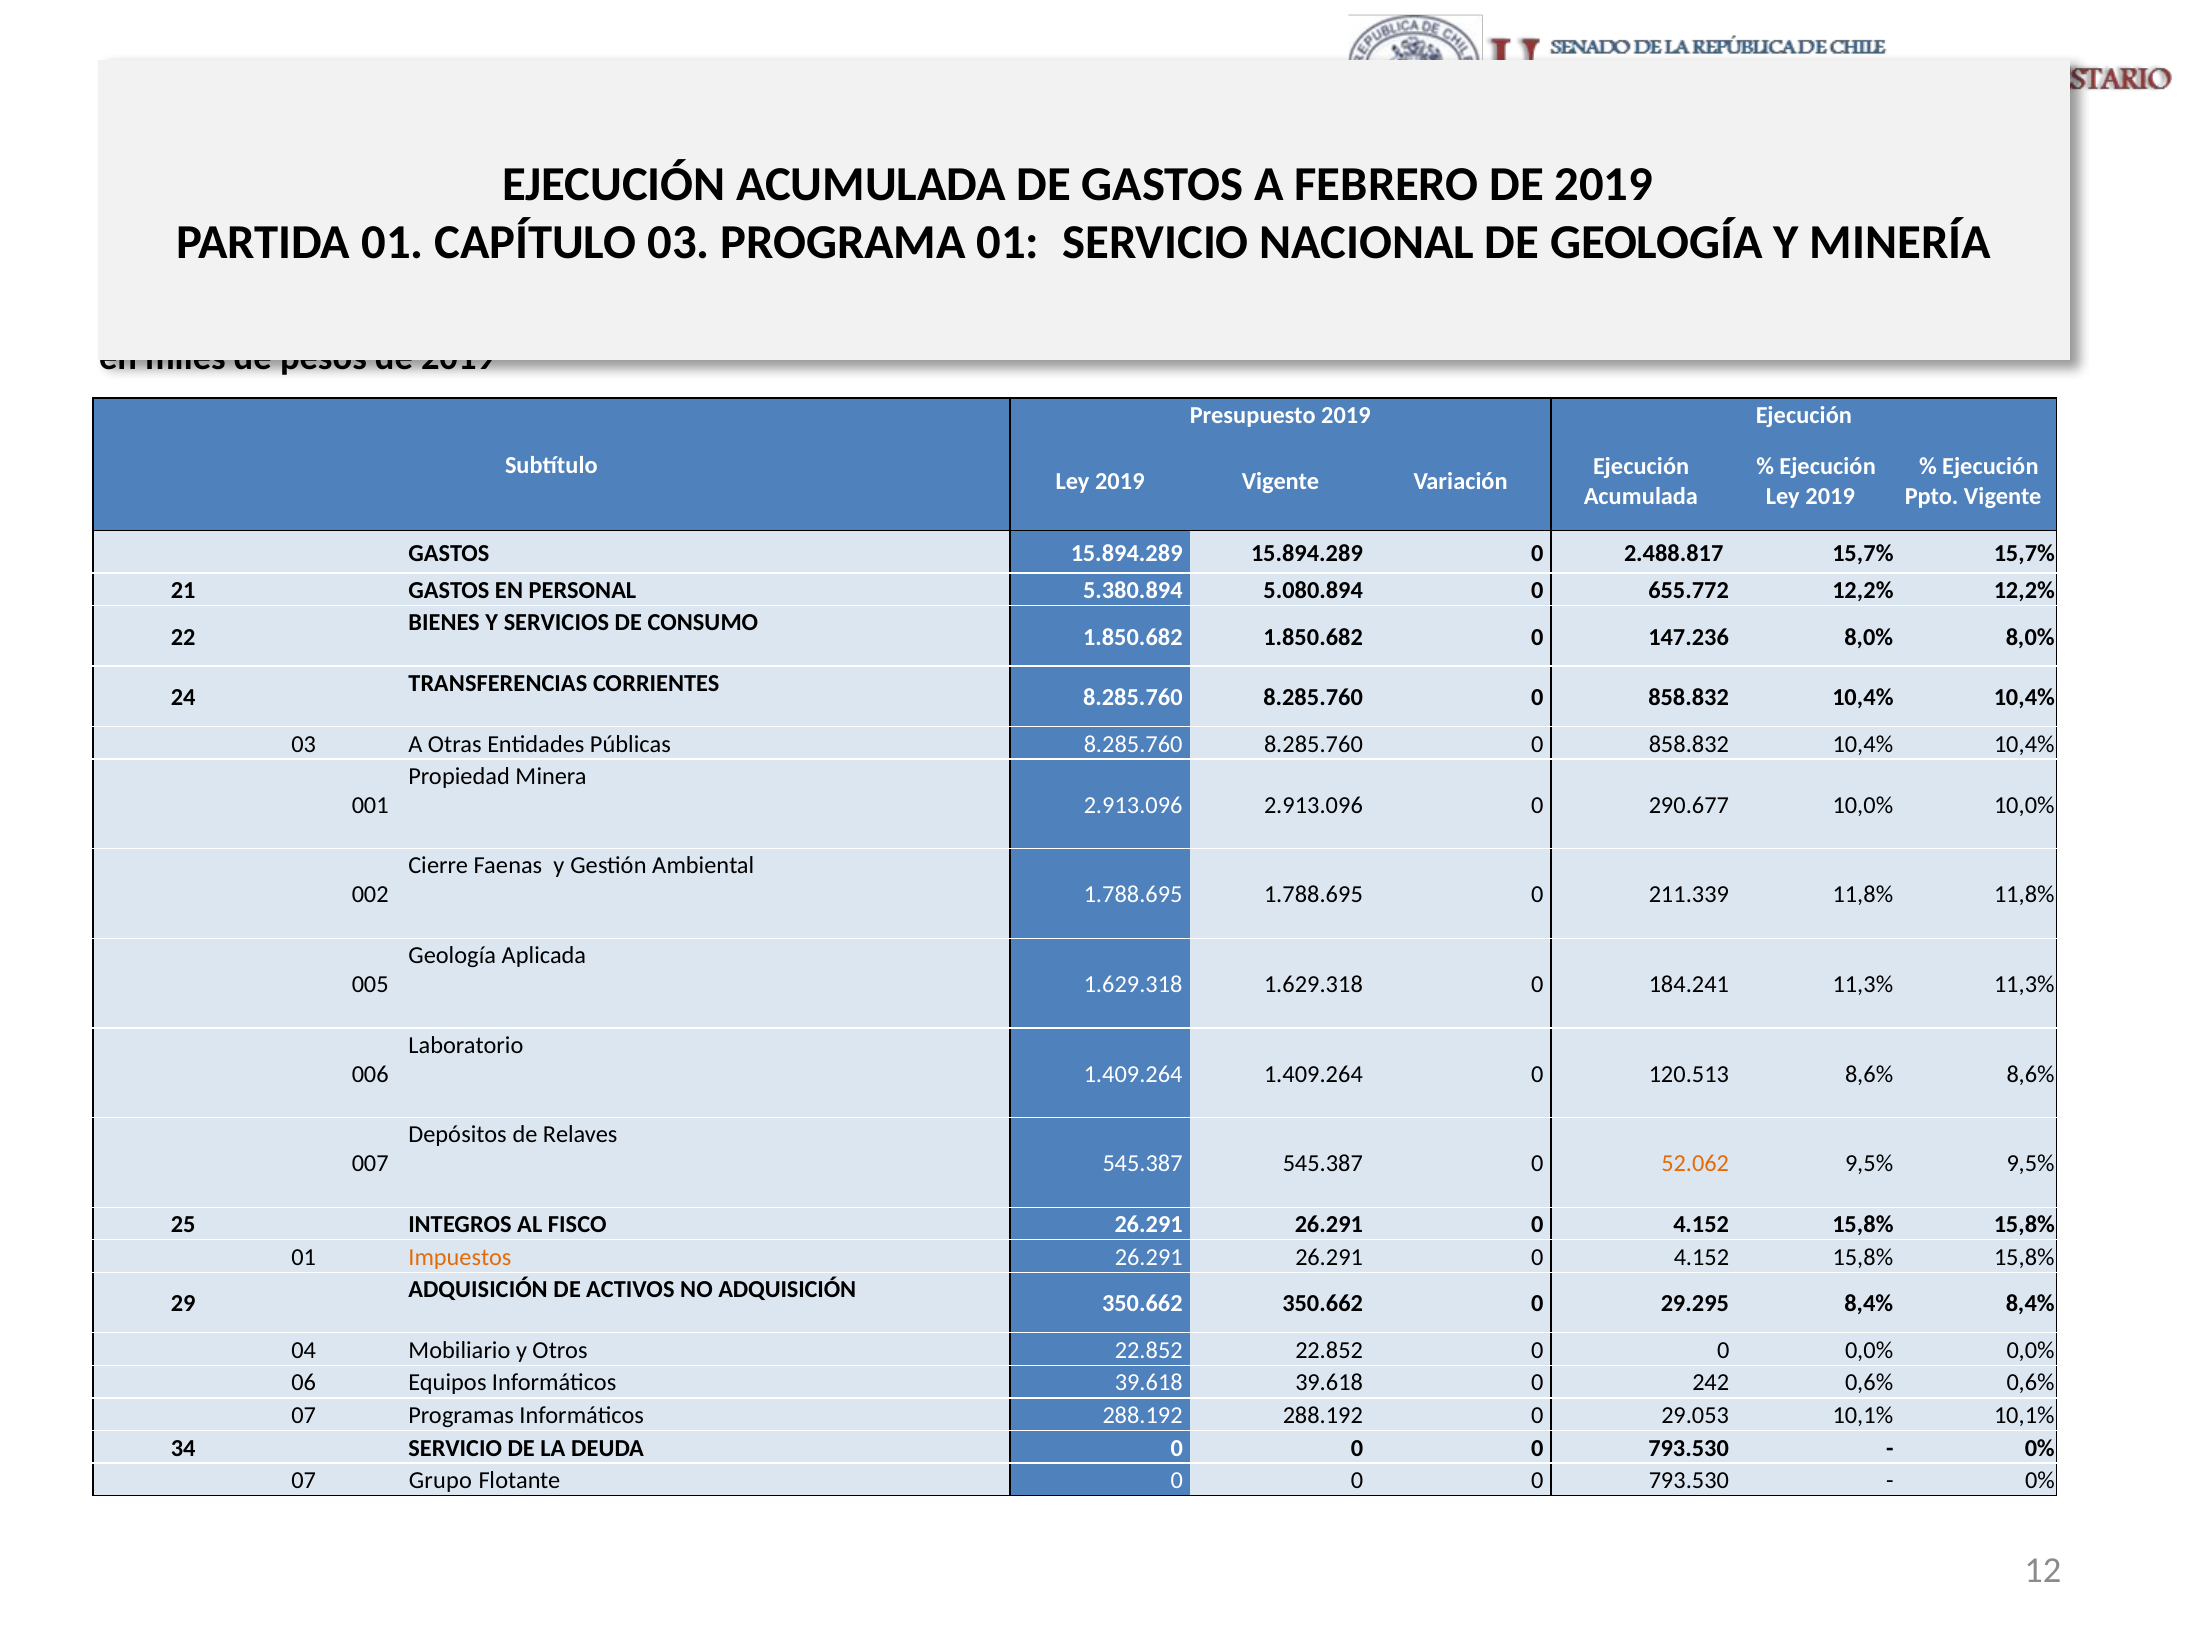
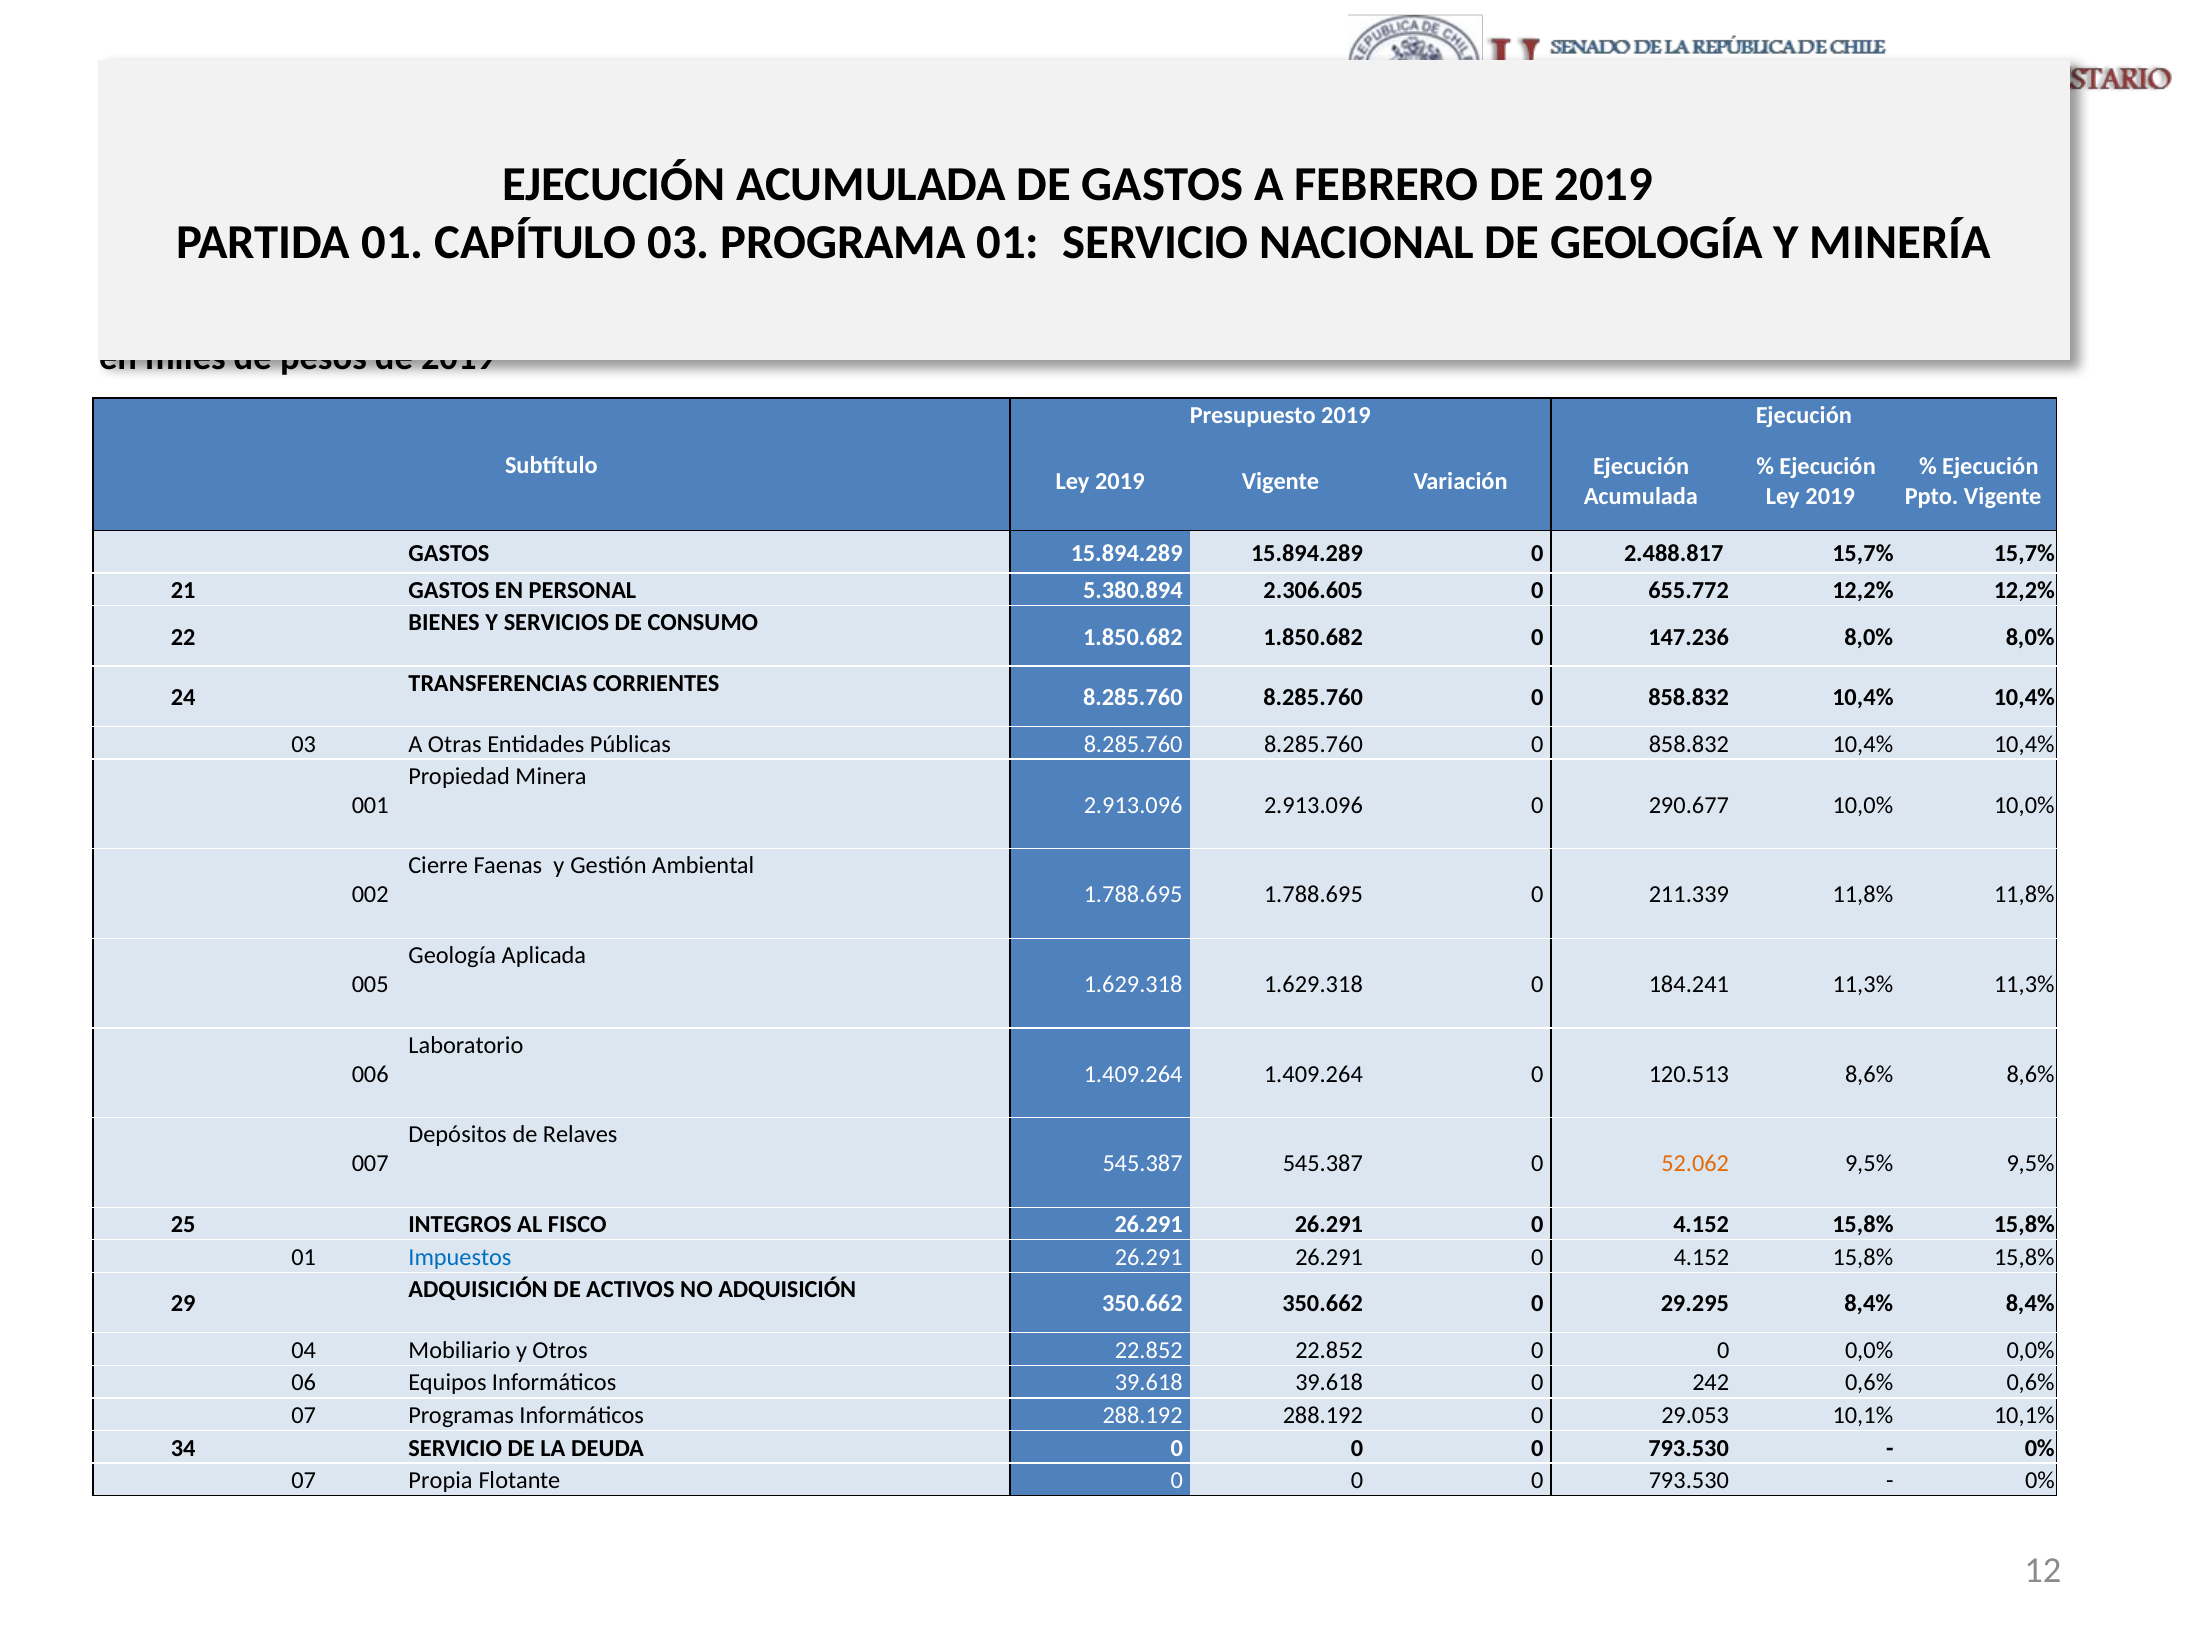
5.080.894: 5.080.894 -> 2.306.605
Impuestos colour: orange -> blue
07 Grupo: Grupo -> Propia
